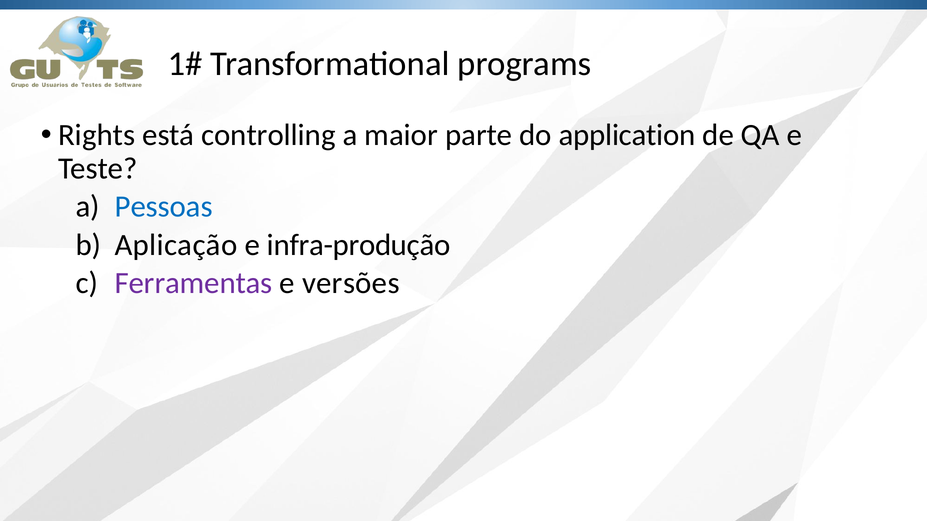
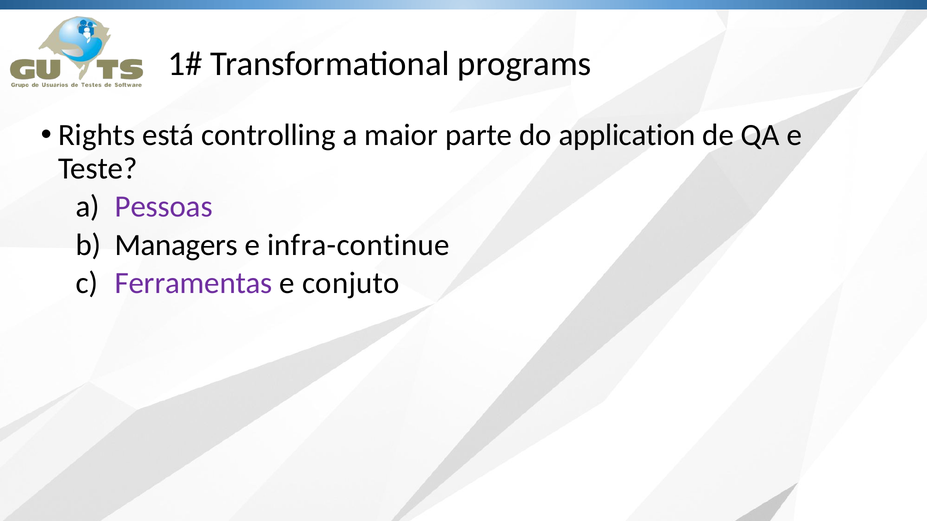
Pessoas colour: blue -> purple
Aplicação: Aplicação -> Managers
infra-produção: infra-produção -> infra-continue
versões: versões -> conjuto
